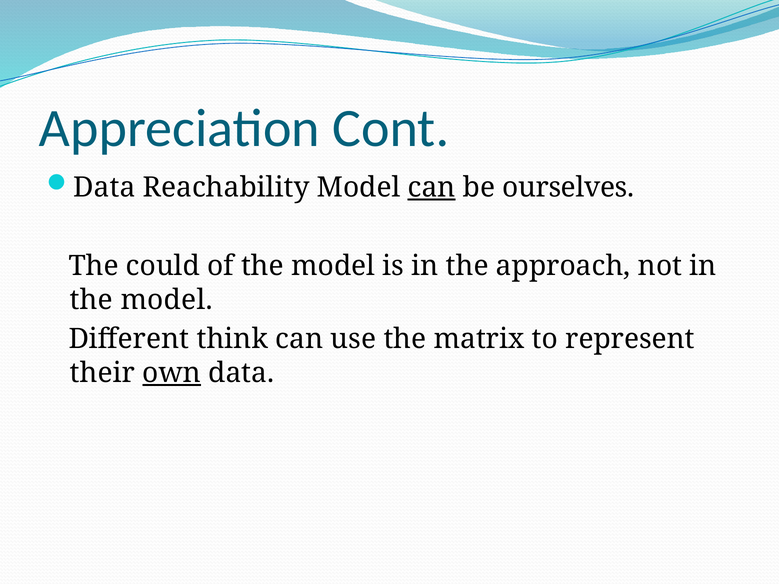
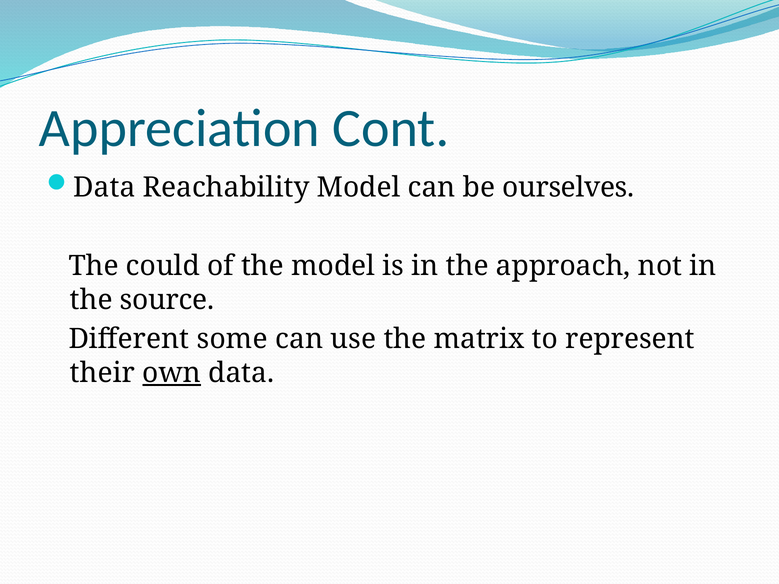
can at (432, 188) underline: present -> none
model at (167, 300): model -> source
think: think -> some
